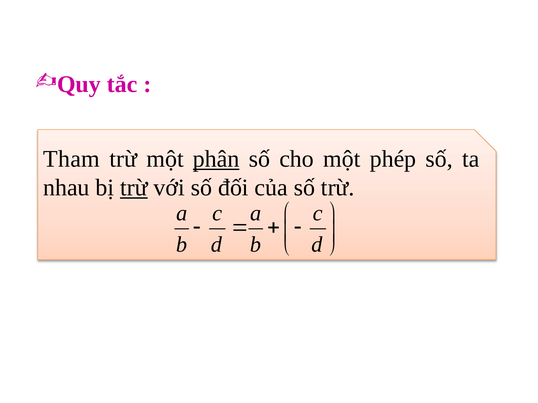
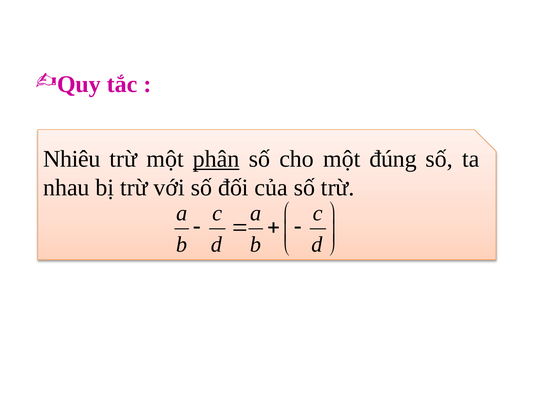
Tham: Tham -> Nhiêu
phép: phép -> đúng
trừ at (134, 188) underline: present -> none
